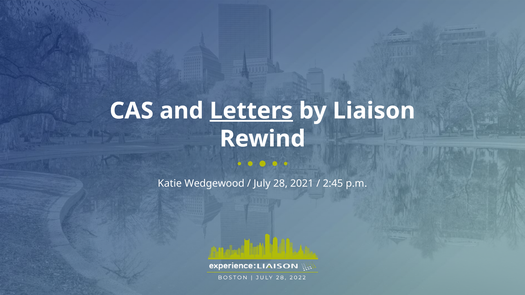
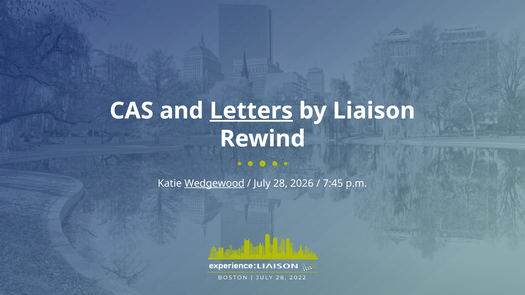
Wedgewood underline: none -> present
2021: 2021 -> 2026
2:45: 2:45 -> 7:45
